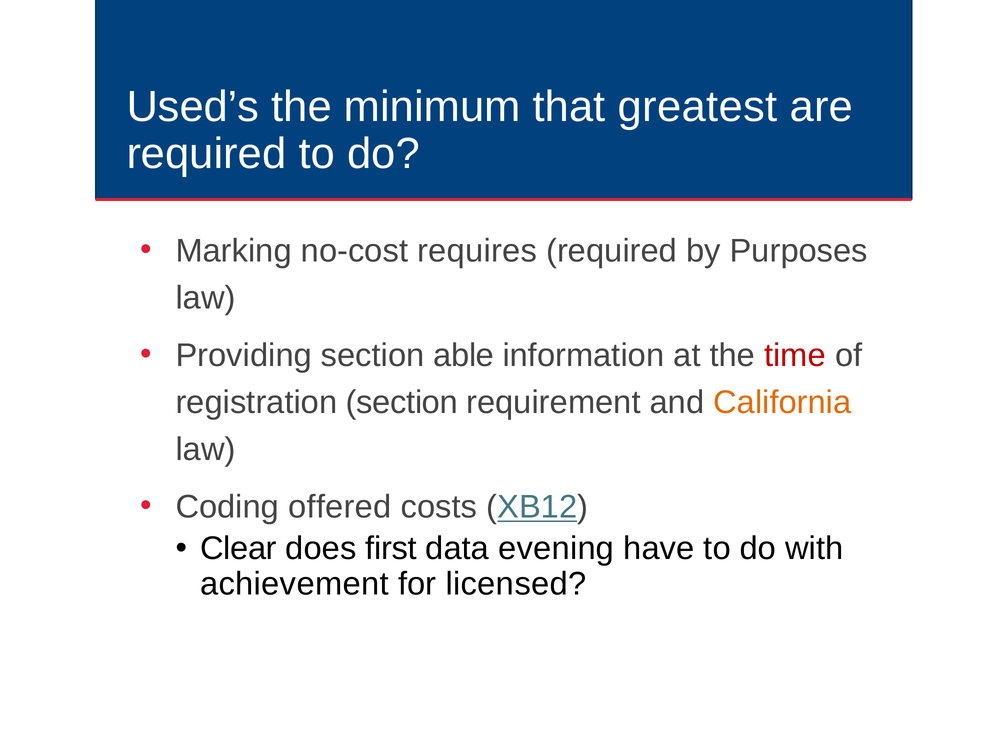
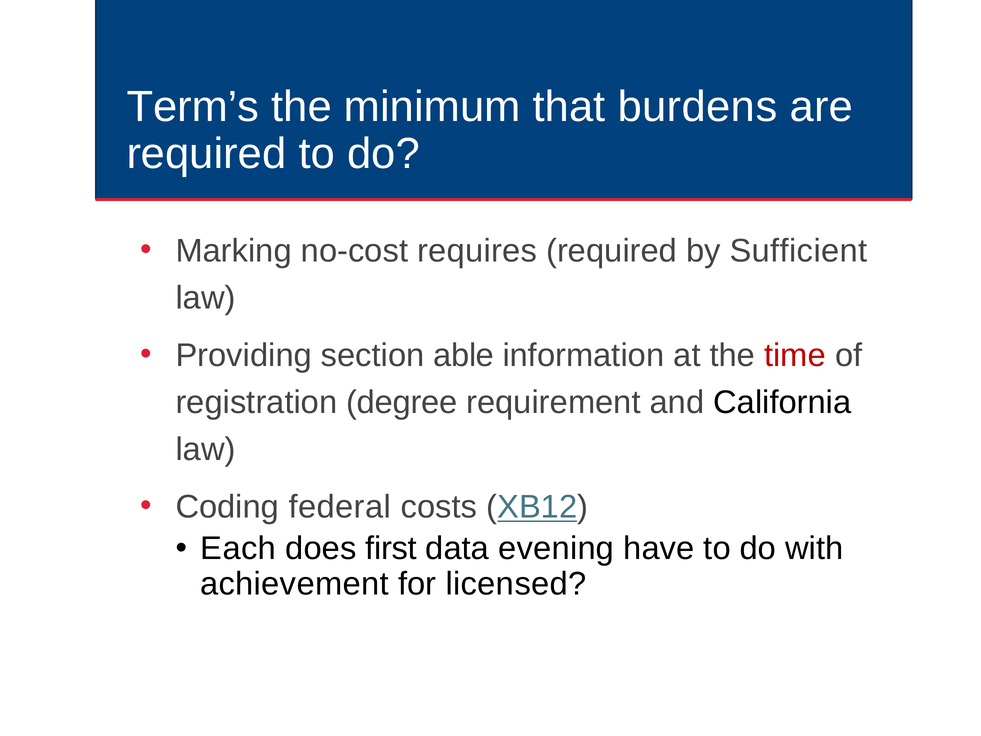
Used’s: Used’s -> Term’s
greatest: greatest -> burdens
Purposes: Purposes -> Sufficient
registration section: section -> degree
California colour: orange -> black
offered: offered -> federal
Clear: Clear -> Each
